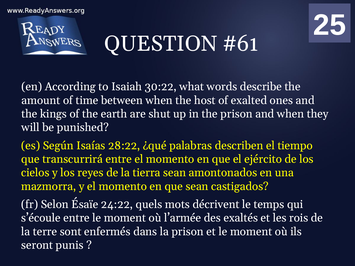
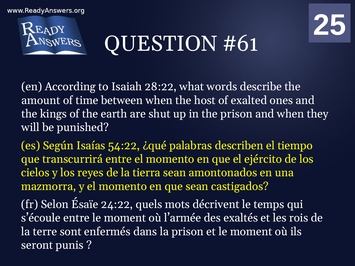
30:22: 30:22 -> 28:22
28:22: 28:22 -> 54:22
